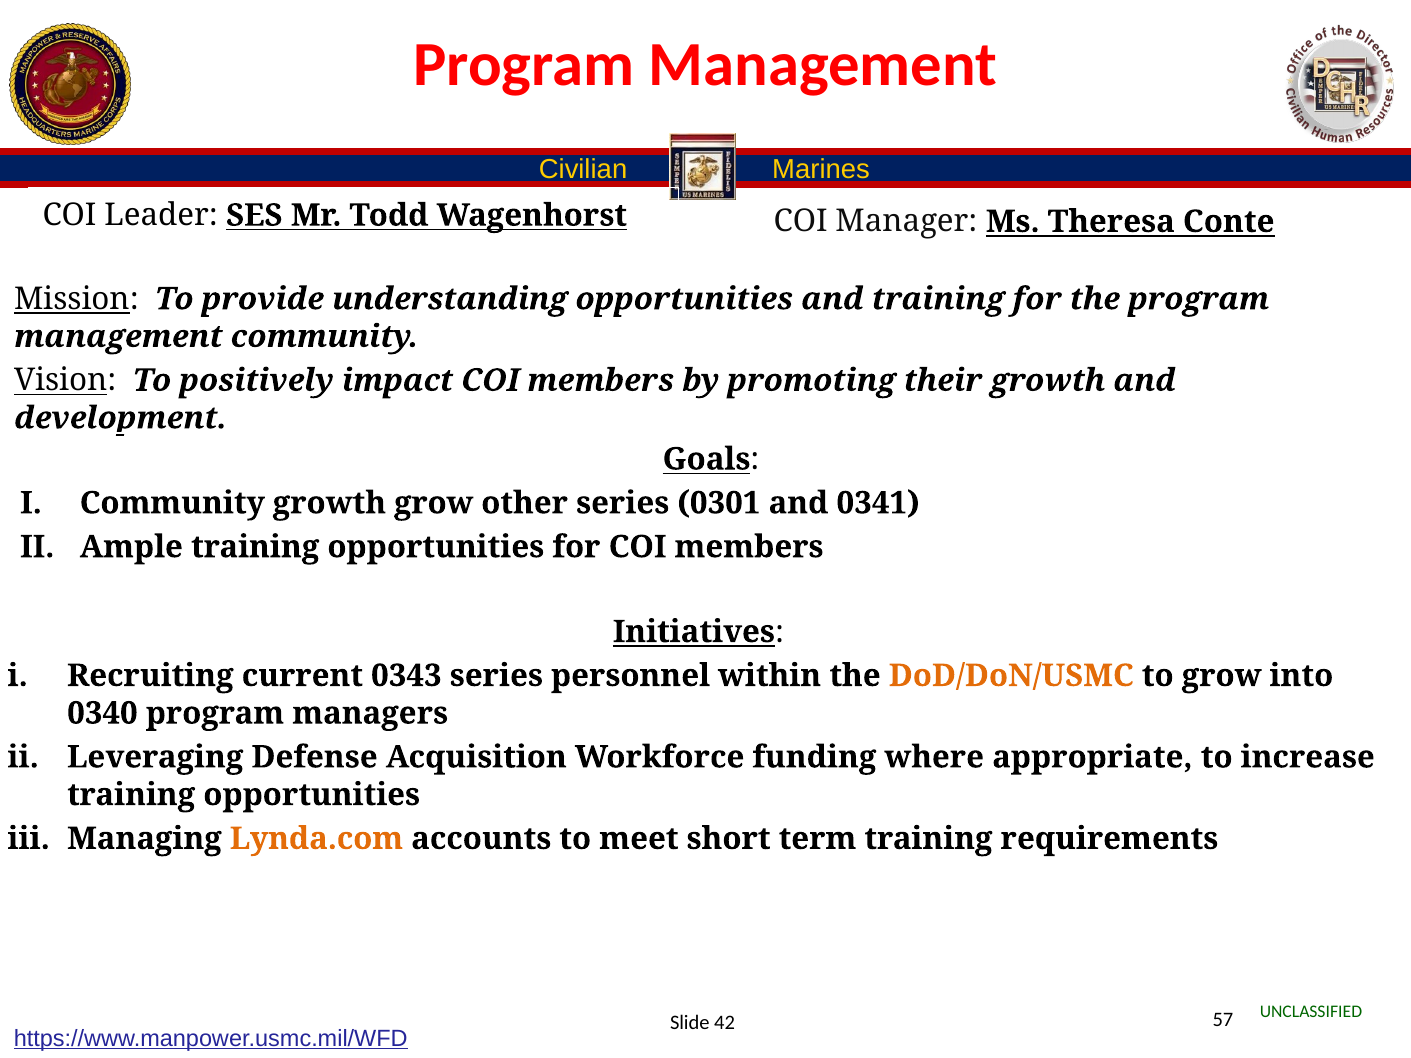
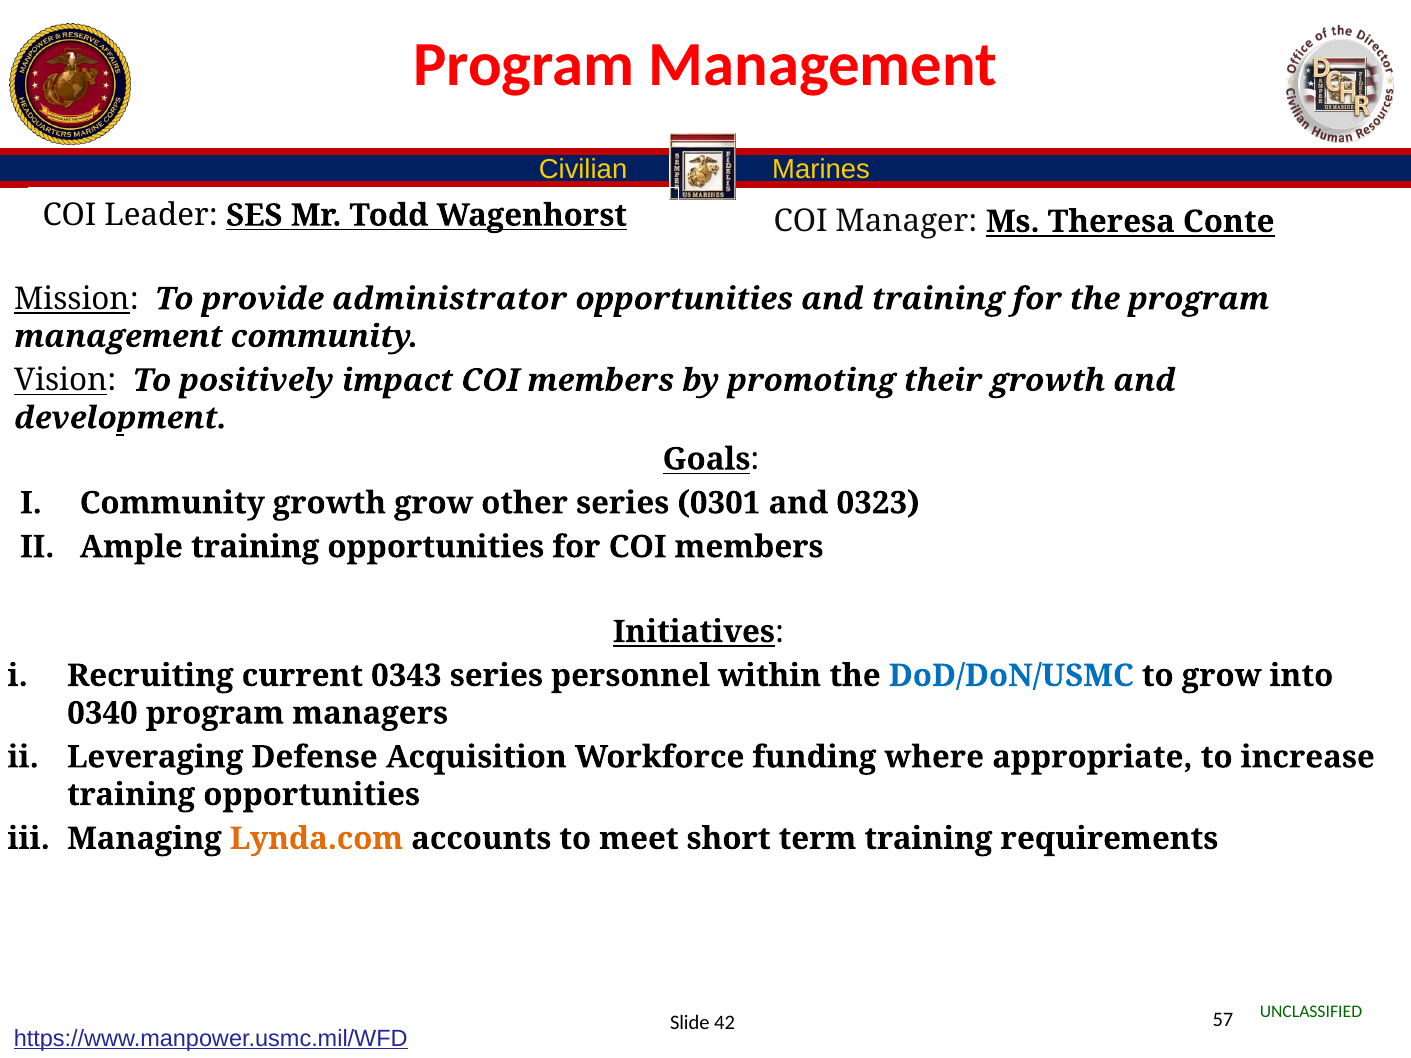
understanding: understanding -> administrator
0341: 0341 -> 0323
DoD/DoN/USMC colour: orange -> blue
